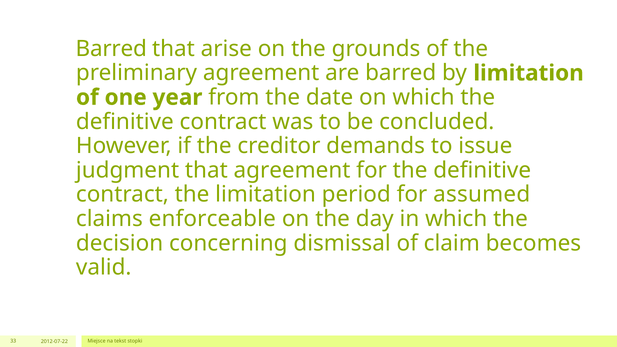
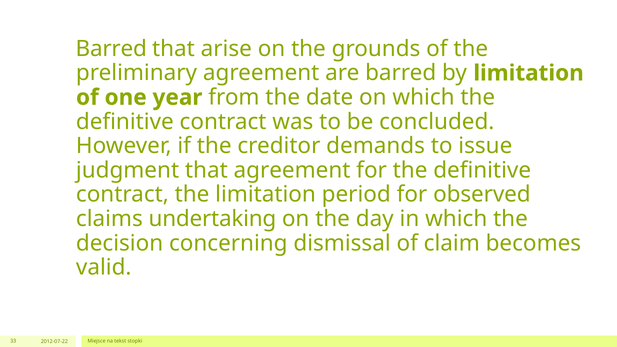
assumed: assumed -> observed
enforceable: enforceable -> undertaking
